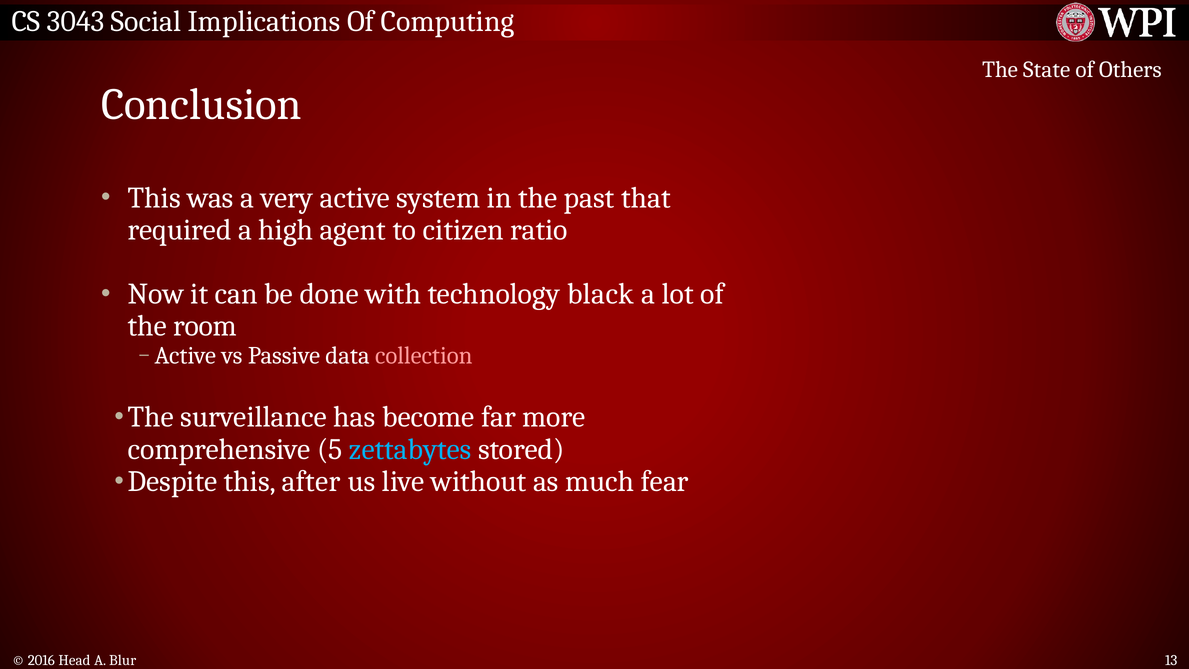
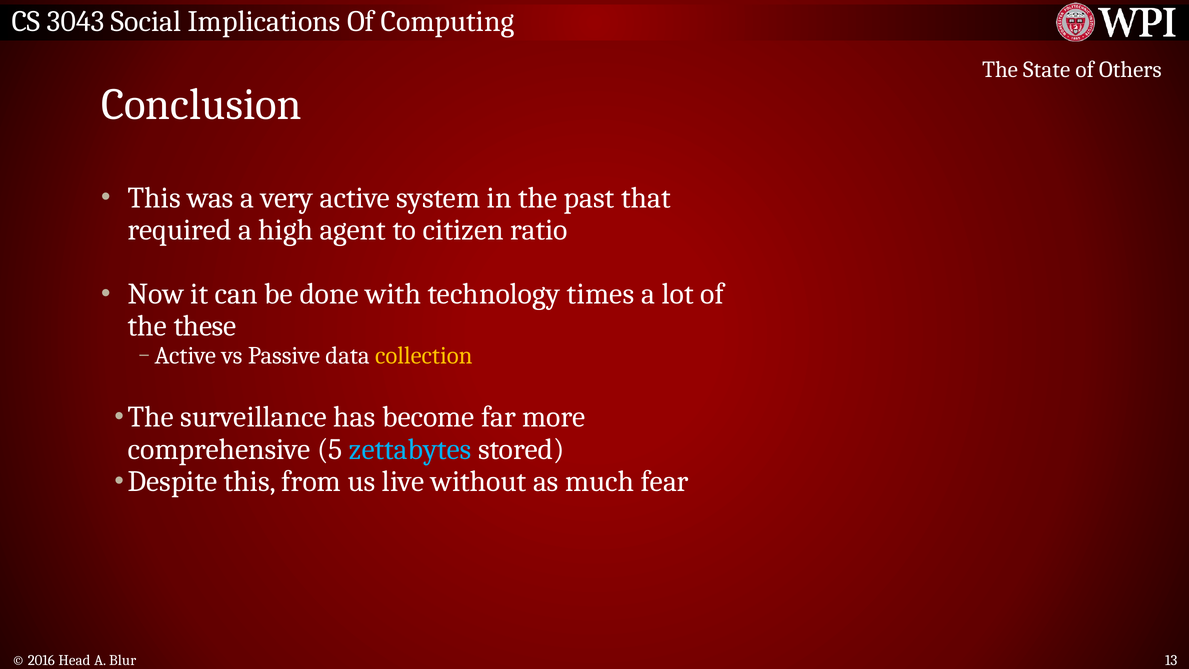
black: black -> times
room: room -> these
collection colour: pink -> yellow
after: after -> from
